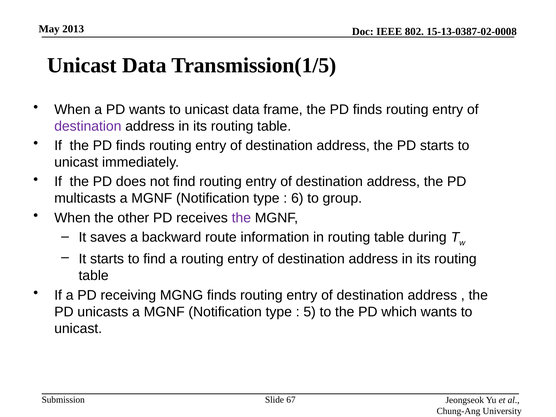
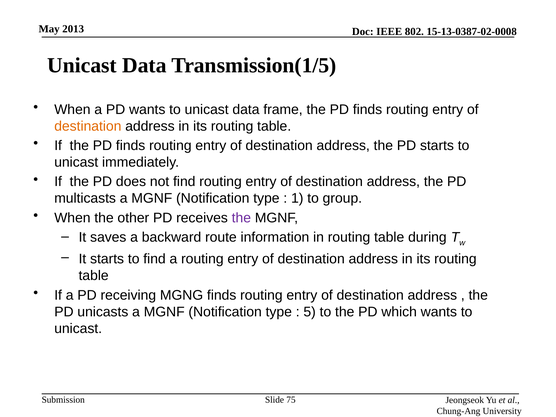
destination at (88, 126) colour: purple -> orange
6: 6 -> 1
67: 67 -> 75
